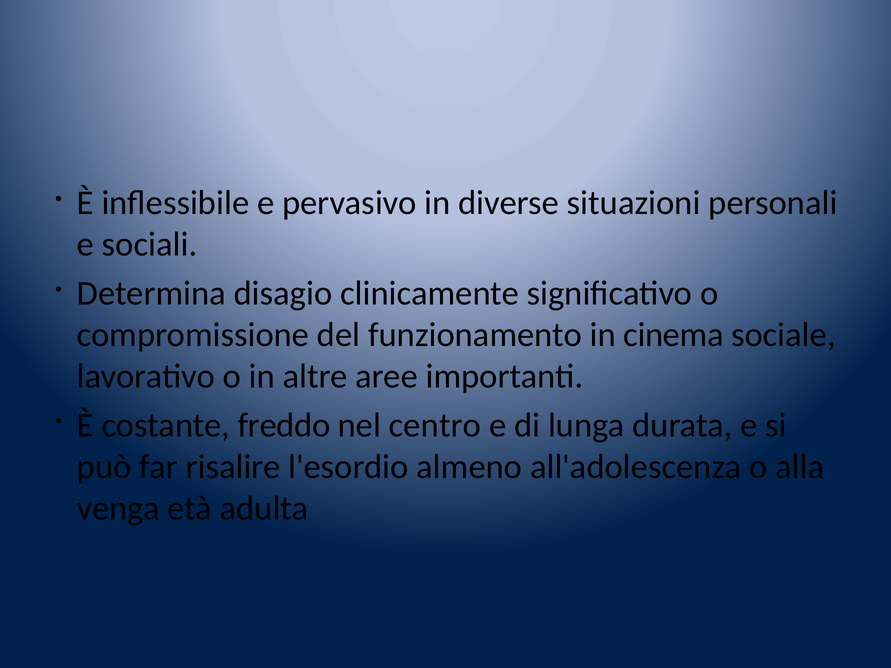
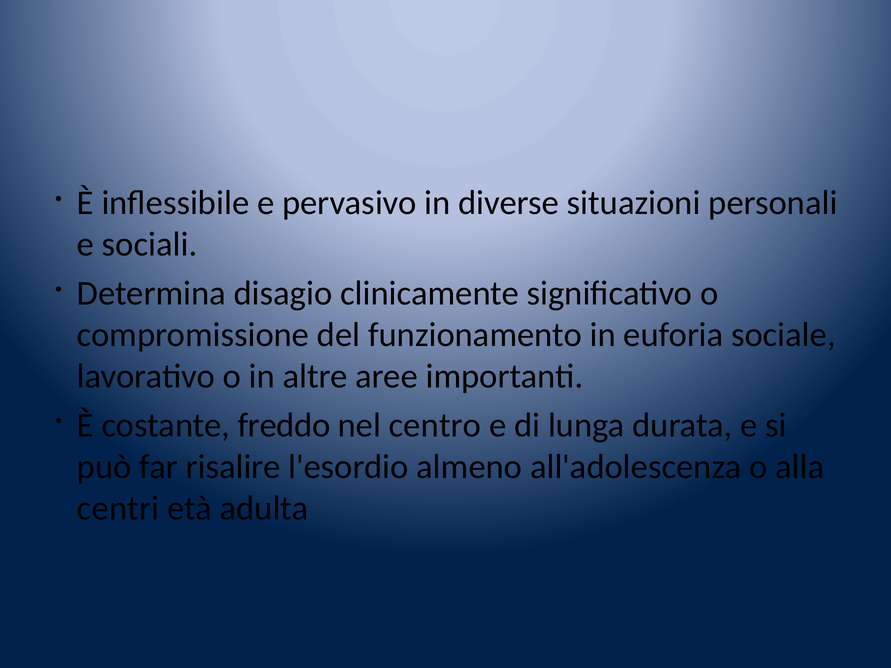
cinema: cinema -> euforia
venga: venga -> centri
